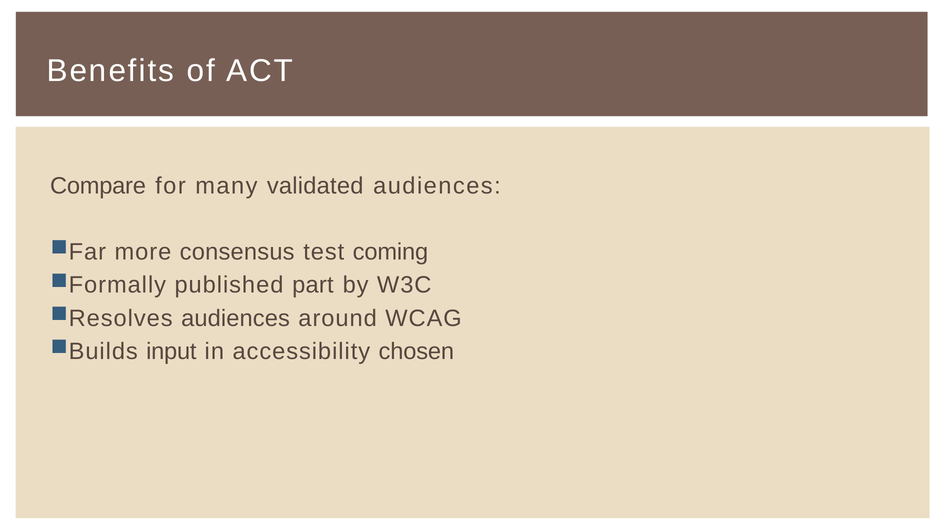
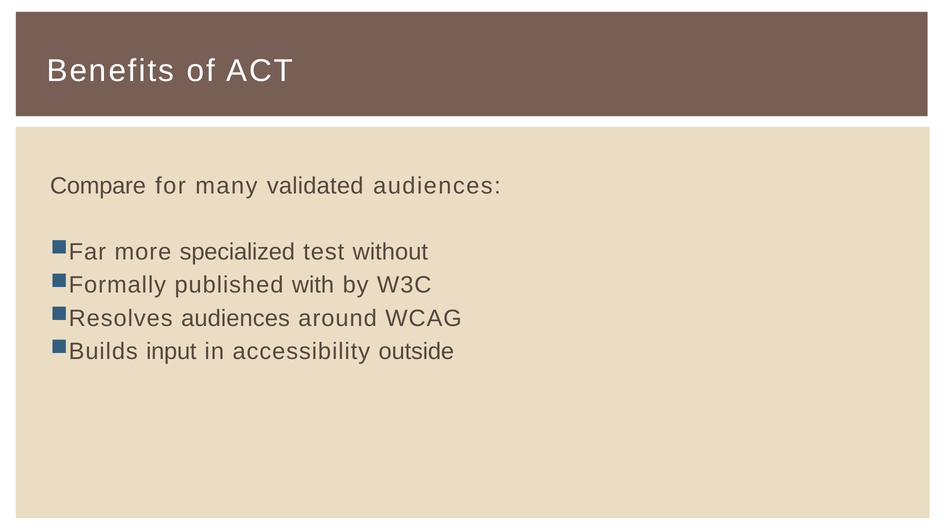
consensus: consensus -> specialized
coming: coming -> without
part: part -> with
chosen: chosen -> outside
